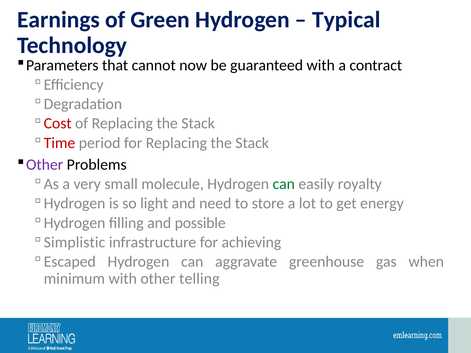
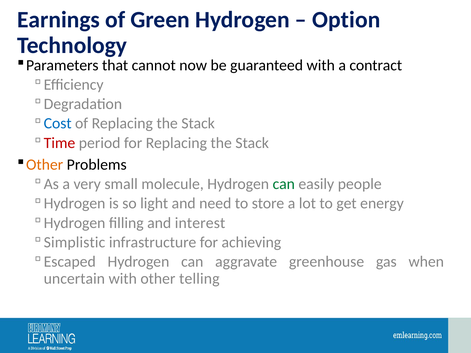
Typical: Typical -> Option
Cost colour: red -> blue
Other at (45, 165) colour: purple -> orange
royalty: royalty -> people
possible: possible -> interest
minimum: minimum -> uncertain
